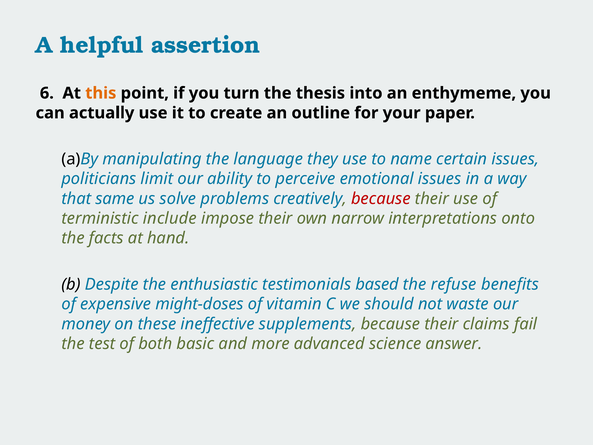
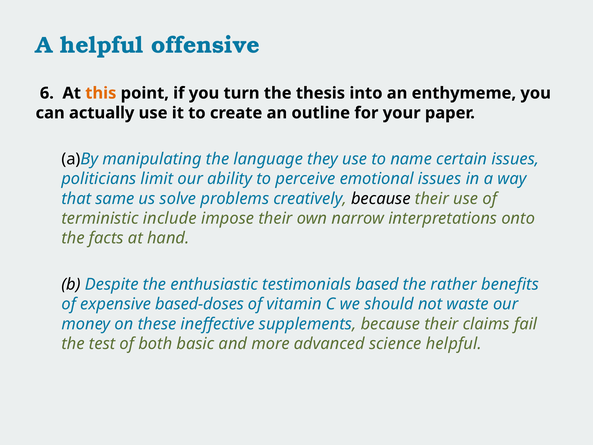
assertion: assertion -> offensive
because at (381, 199) colour: red -> black
refuse: refuse -> rather
might-doses: might-doses -> based-doses
science answer: answer -> helpful
